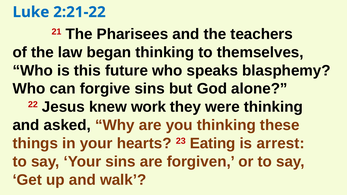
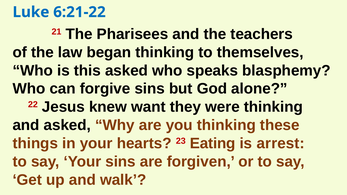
2:21-22: 2:21-22 -> 6:21-22
this future: future -> asked
work: work -> want
